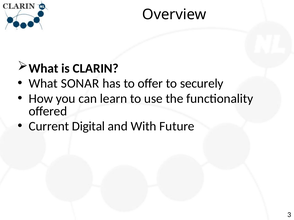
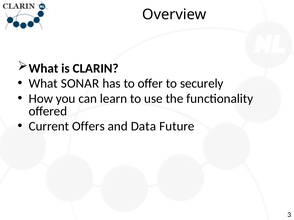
Digital: Digital -> Offers
With: With -> Data
